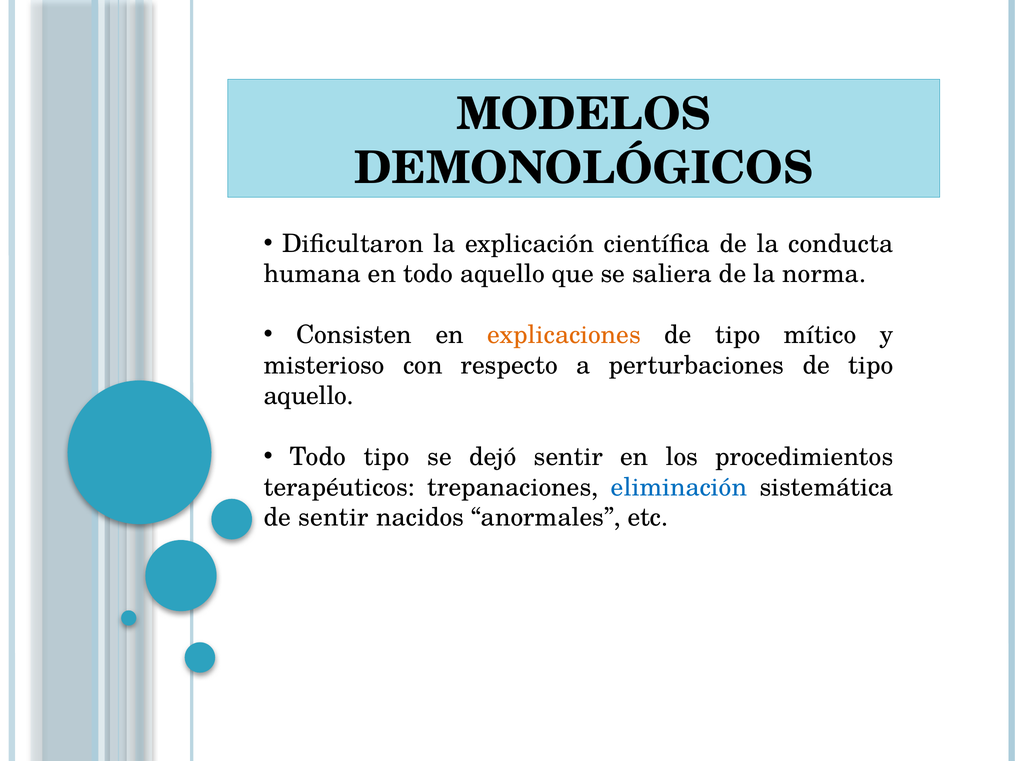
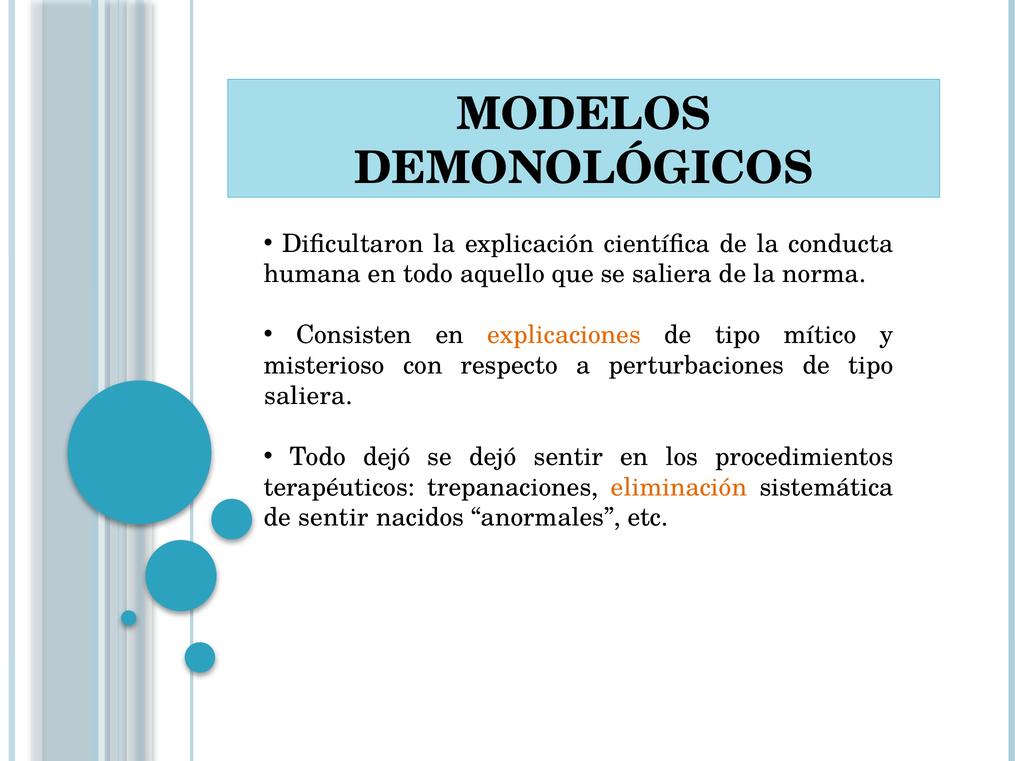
aquello at (309, 396): aquello -> saliera
Todo tipo: tipo -> dejó
eliminación colour: blue -> orange
